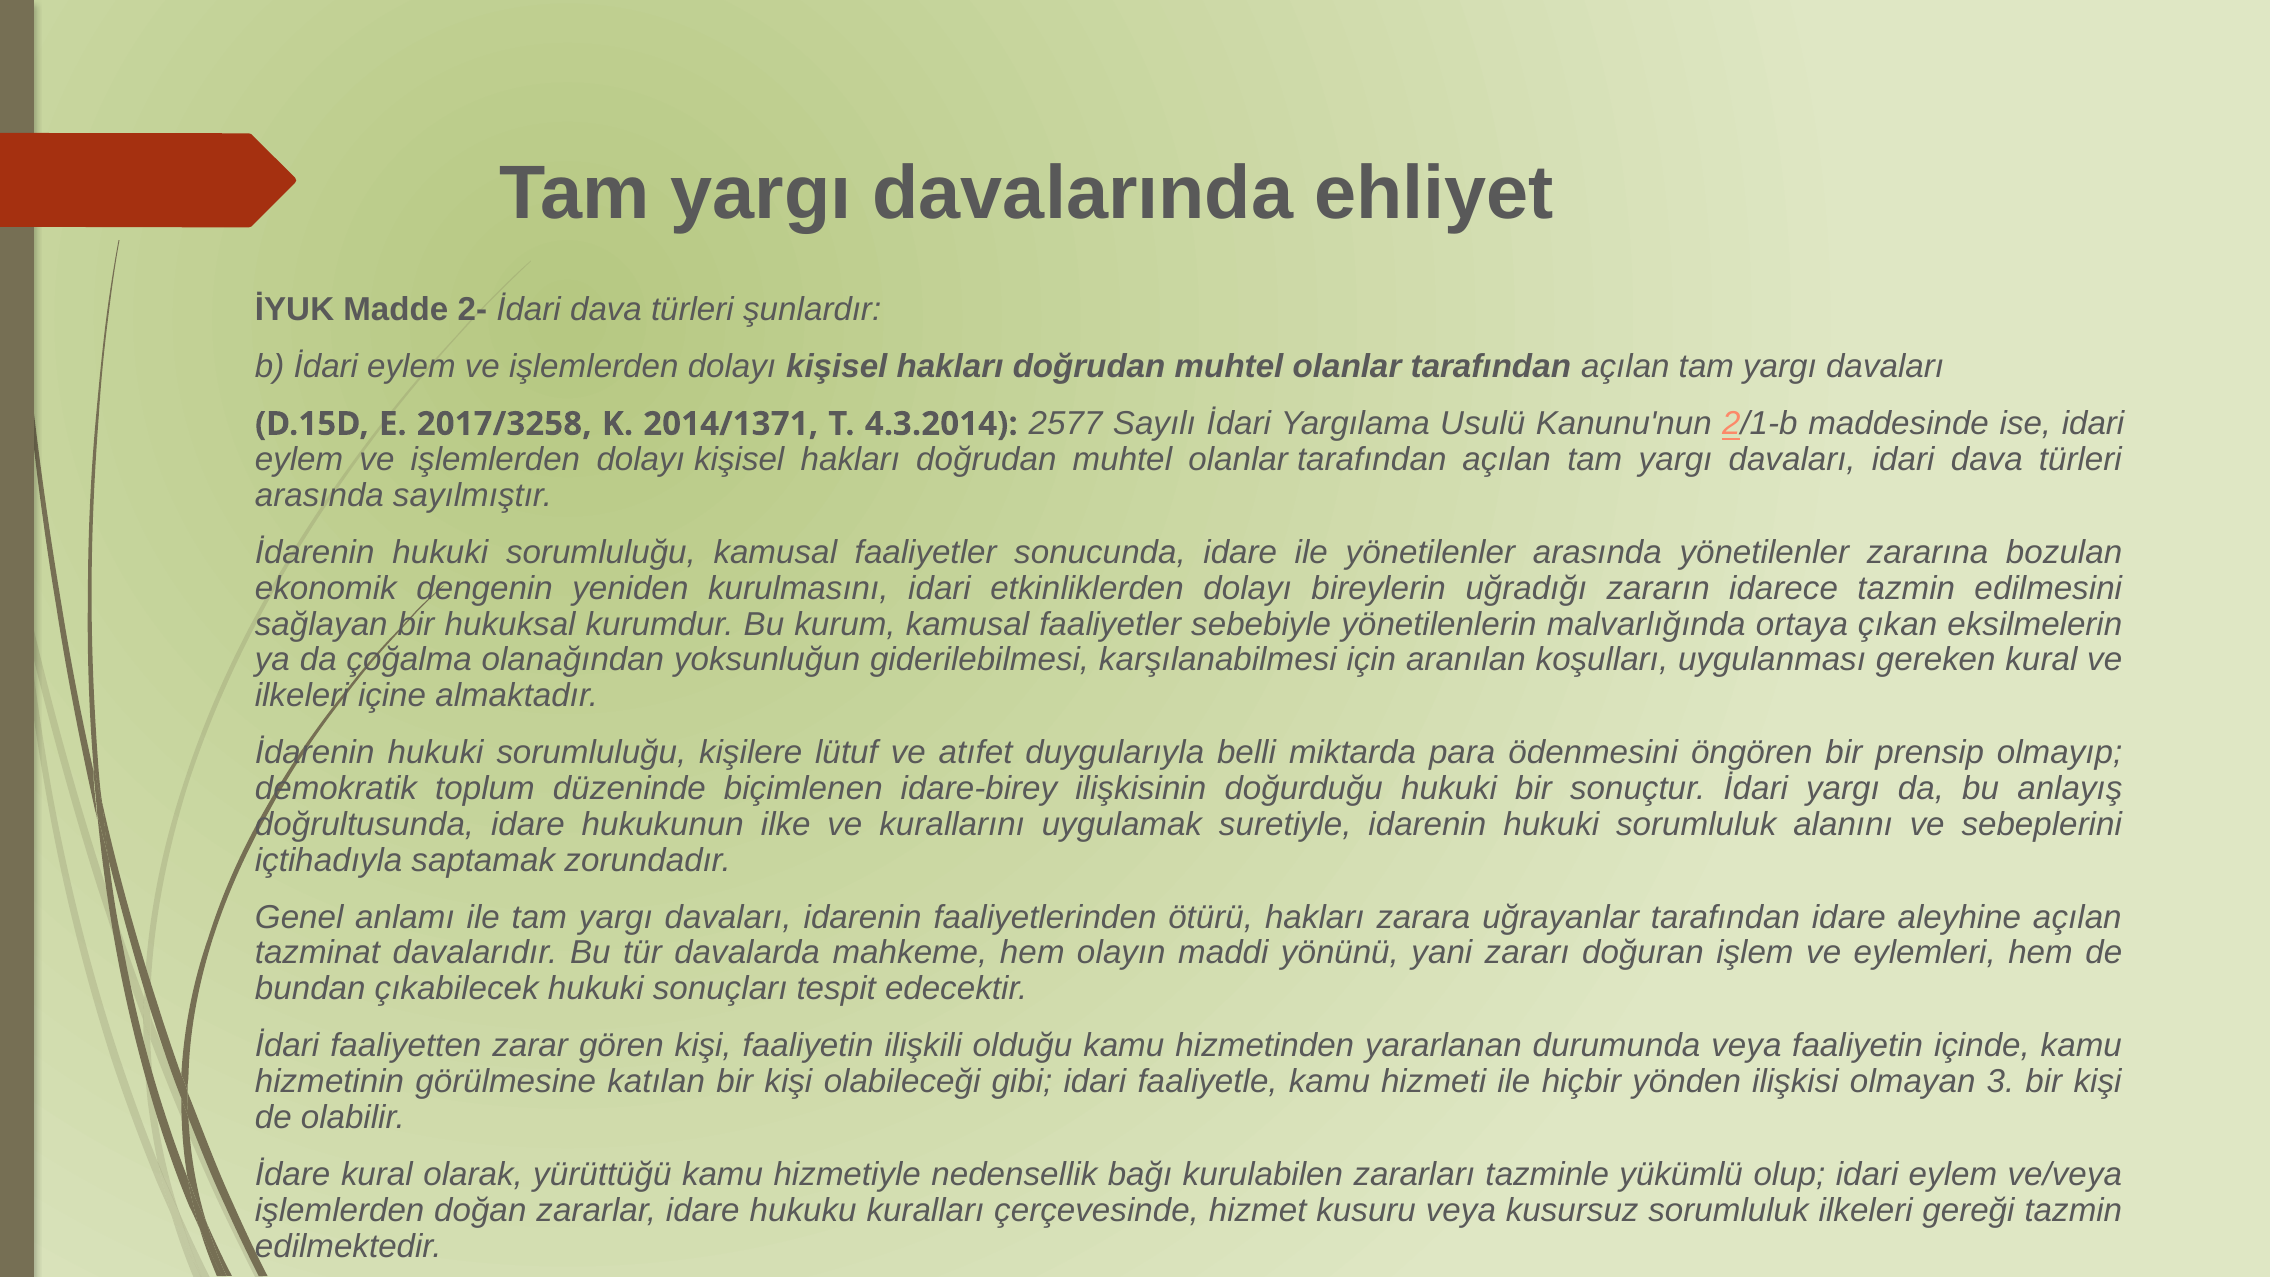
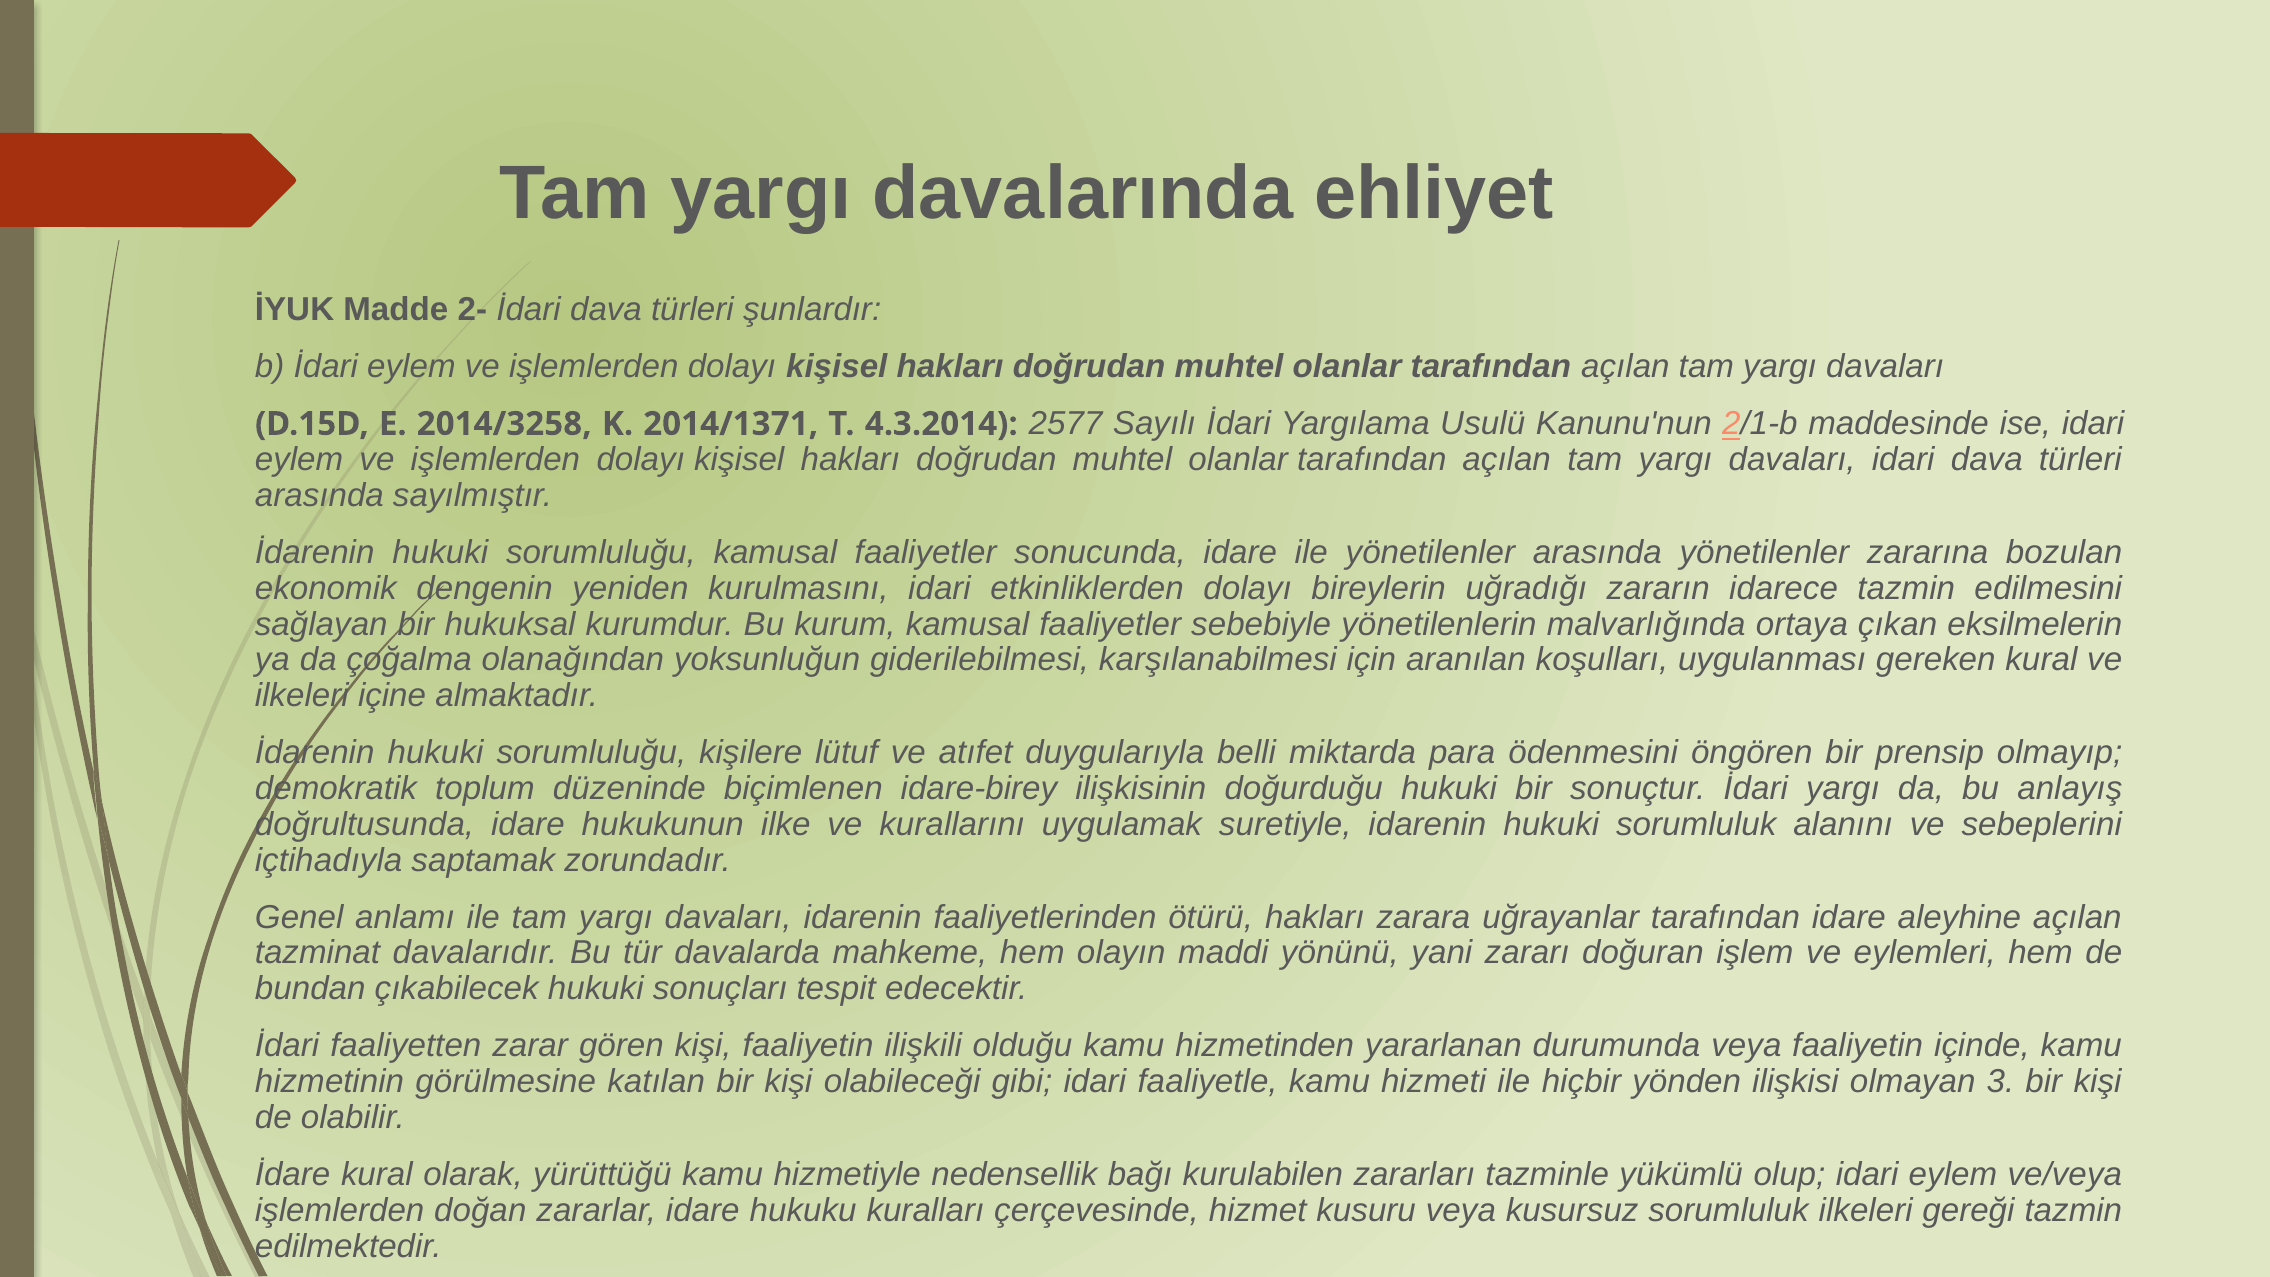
2017/3258: 2017/3258 -> 2014/3258
